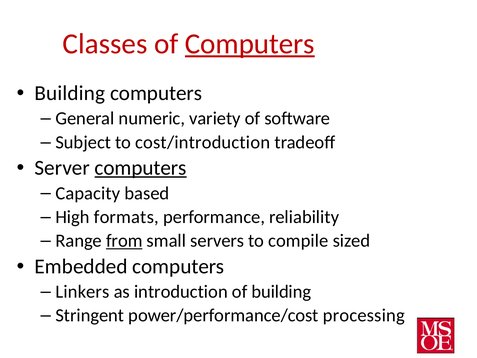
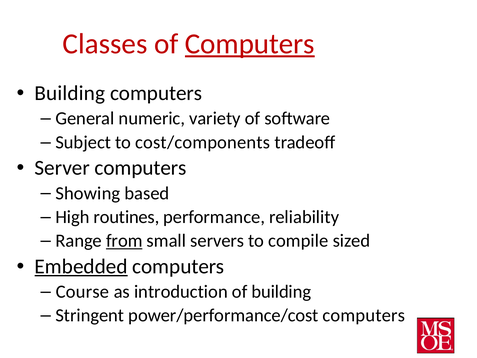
cost/introduction: cost/introduction -> cost/components
computers at (141, 168) underline: present -> none
Capacity: Capacity -> Showing
formats: formats -> routines
Embedded underline: none -> present
Linkers: Linkers -> Course
power/performance/cost processing: processing -> computers
